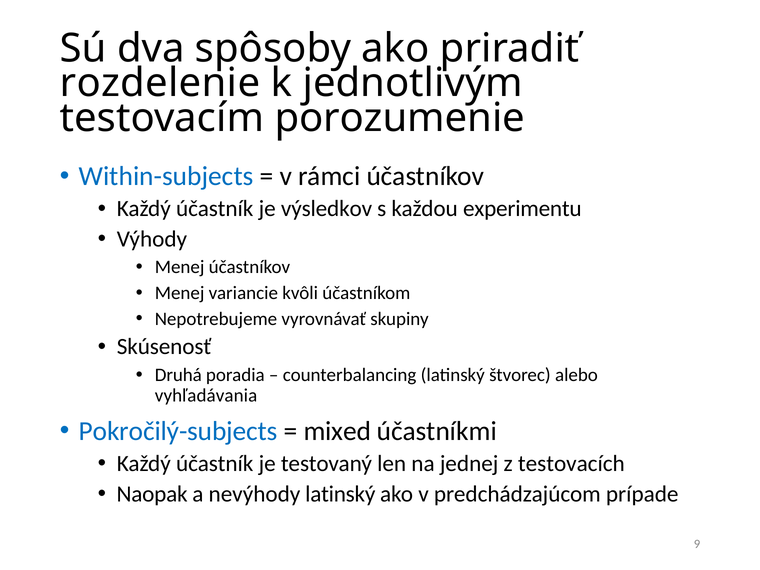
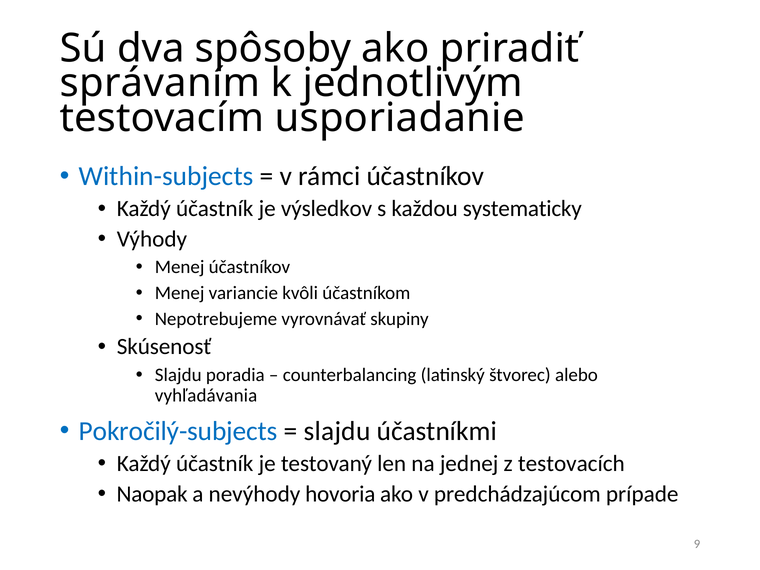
rozdelenie: rozdelenie -> správaním
porozumenie: porozumenie -> usporiadanie
experimentu: experimentu -> systematicky
Druhá at (178, 375): Druhá -> Slajdu
mixed at (337, 431): mixed -> slajdu
nevýhody latinský: latinský -> hovoria
